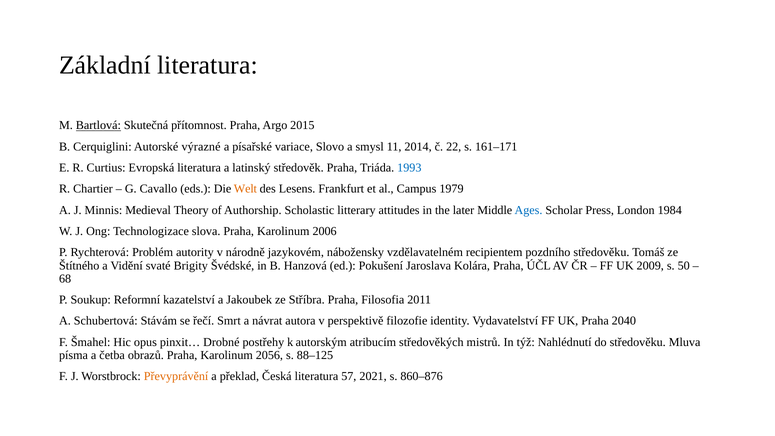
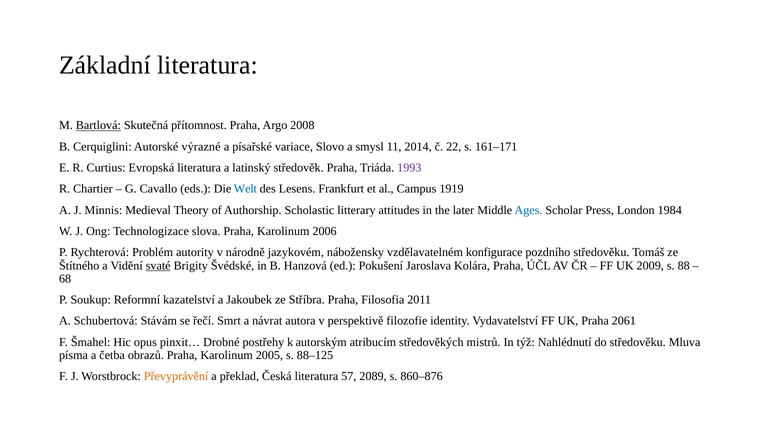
2015: 2015 -> 2008
1993 colour: blue -> purple
Welt colour: orange -> blue
1979: 1979 -> 1919
recipientem: recipientem -> konfigurace
svaté underline: none -> present
50: 50 -> 88
2040: 2040 -> 2061
2056: 2056 -> 2005
2021: 2021 -> 2089
